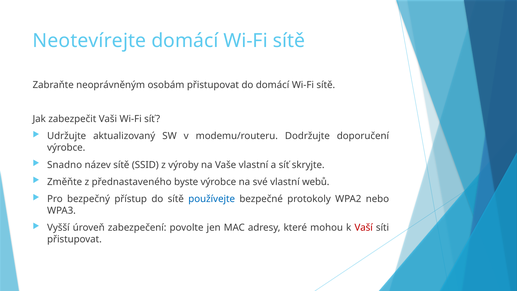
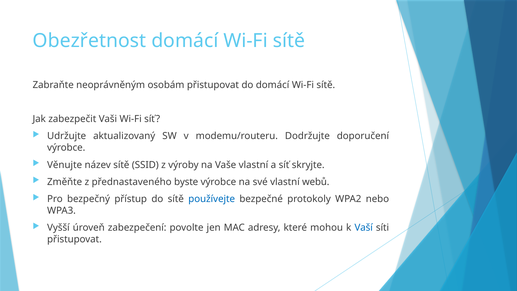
Neotevírejte: Neotevírejte -> Obezřetnost
Snadno: Snadno -> Věnujte
Vaší colour: red -> blue
